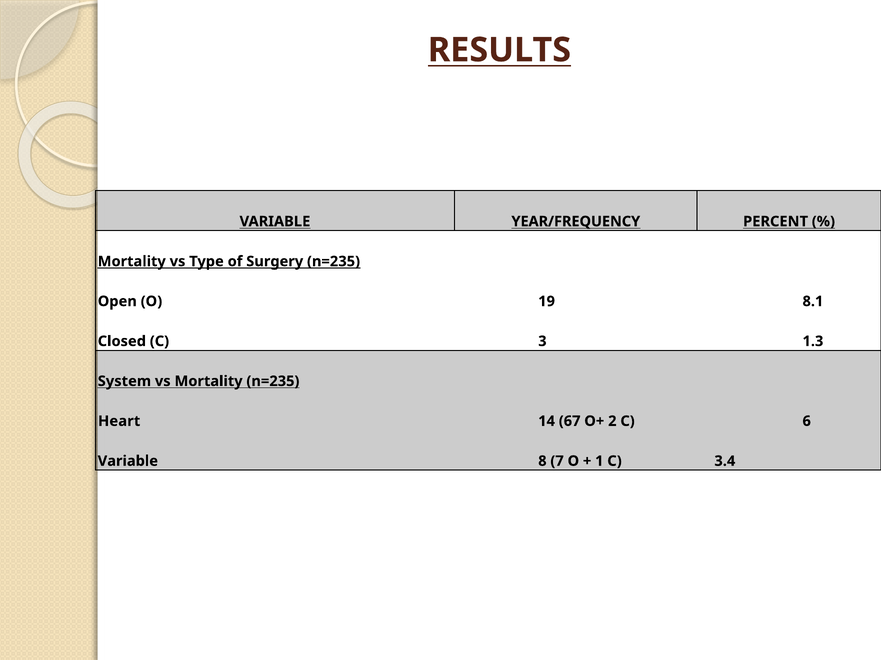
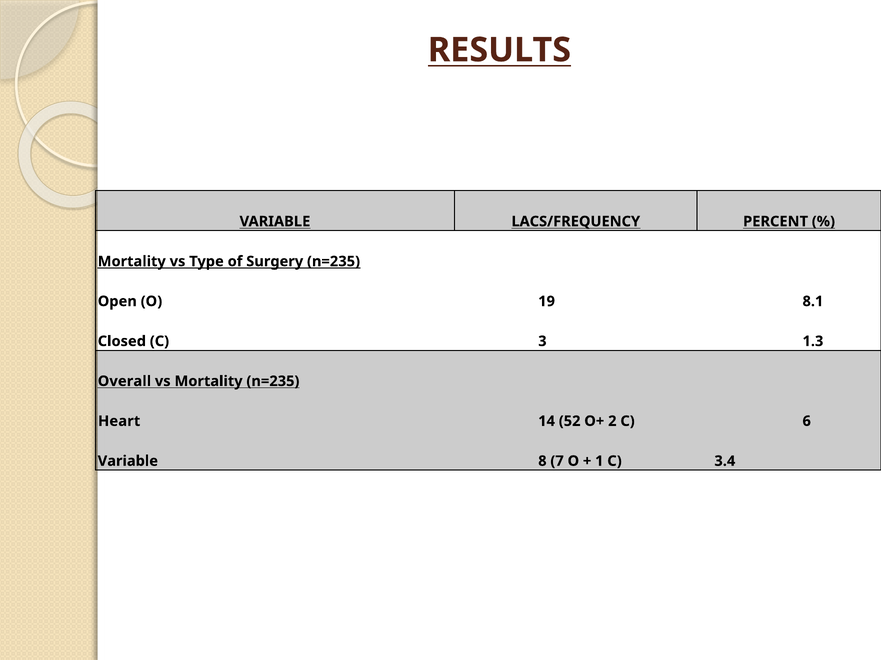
YEAR/FREQUENCY: YEAR/FREQUENCY -> LACS/FREQUENCY
System: System -> Overall
67: 67 -> 52
